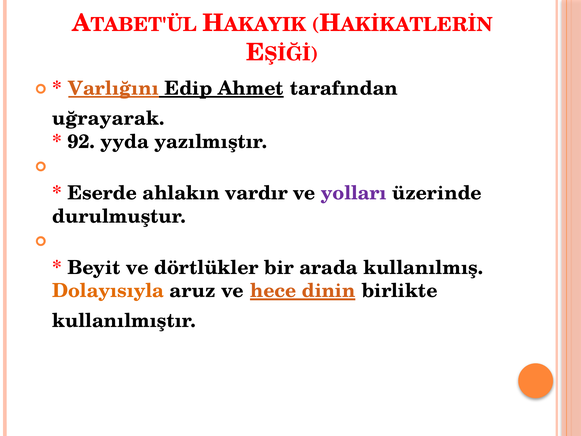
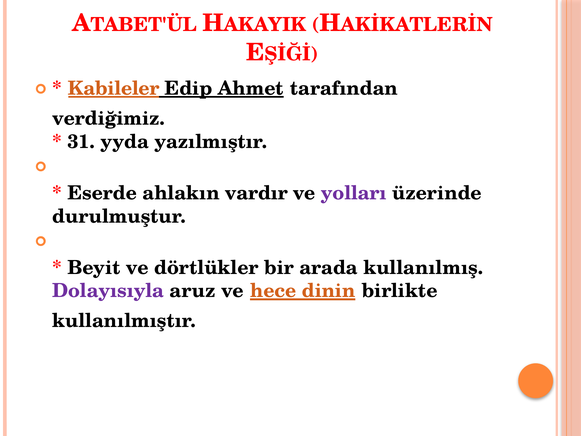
Varlığını: Varlığını -> Kabileler
uğrayarak: uğrayarak -> verdiğimiz
92: 92 -> 31
Dolayısıyla colour: orange -> purple
